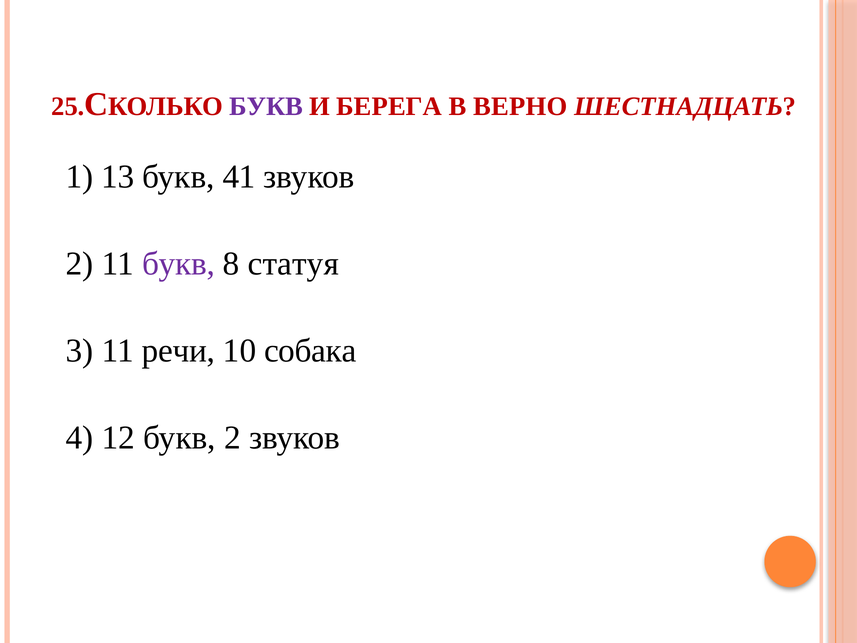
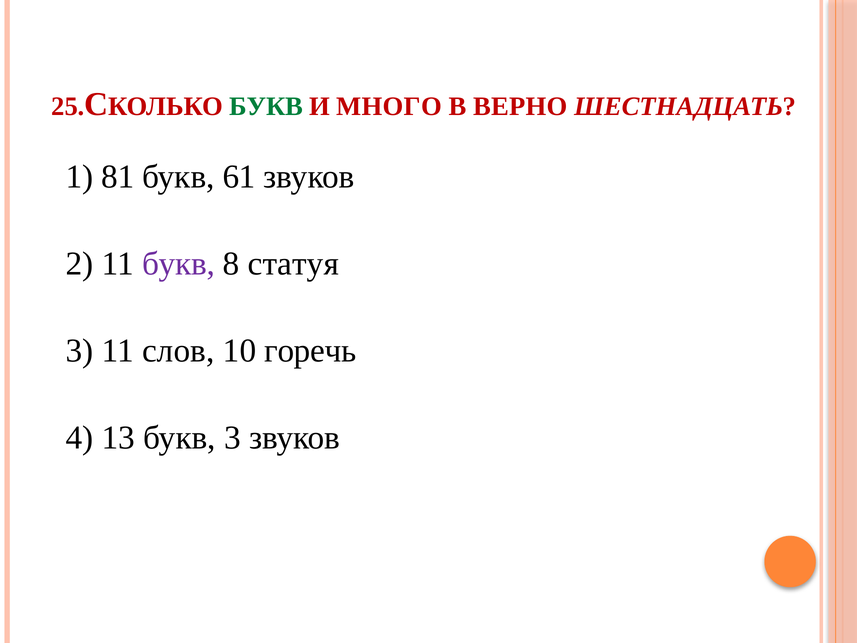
БУКВ at (266, 107) colour: purple -> green
БЕРЕГА: БЕРЕГА -> МНОГО
13: 13 -> 81
41: 41 -> 61
речи: речи -> слов
собака: собака -> горечь
12: 12 -> 13
букв 2: 2 -> 3
